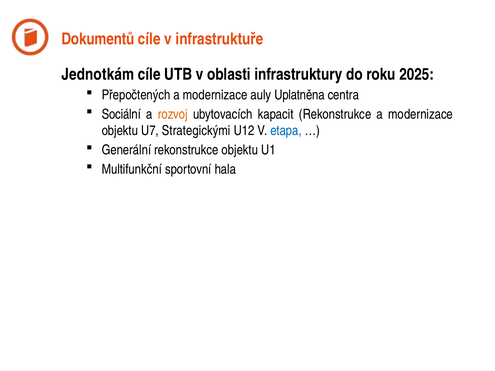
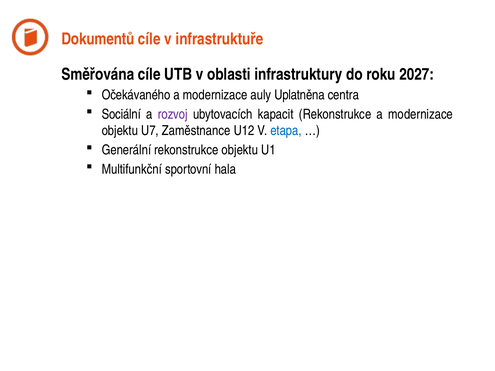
Jednotkám: Jednotkám -> Směřována
2025: 2025 -> 2027
Přepočtených: Přepočtených -> Očekávaného
rozvoj colour: orange -> purple
Strategickými: Strategickými -> Zaměstnance
